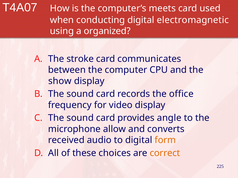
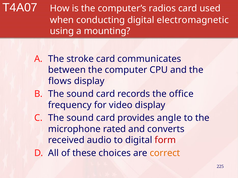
meets: meets -> radios
organized: organized -> mounting
show: show -> flows
allow: allow -> rated
form colour: orange -> red
